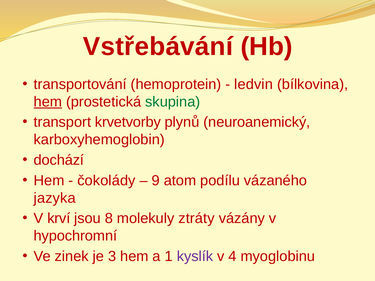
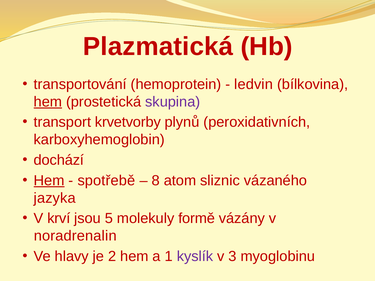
Vstřebávání: Vstřebávání -> Plazmatická
skupina colour: green -> purple
neuroanemický: neuroanemický -> peroxidativních
Hem at (49, 181) underline: none -> present
čokolády: čokolády -> spotřebě
9: 9 -> 8
podílu: podílu -> sliznic
8: 8 -> 5
ztráty: ztráty -> formě
hypochromní: hypochromní -> noradrenalin
zinek: zinek -> hlavy
3: 3 -> 2
4: 4 -> 3
